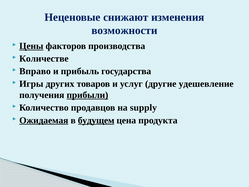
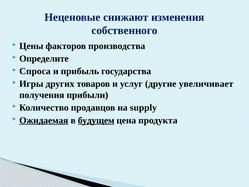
возможности: возможности -> собственного
Цены underline: present -> none
Количестве: Количестве -> Определите
Вправо: Вправо -> Спроса
удешевление: удешевление -> увеличивает
прибыли underline: present -> none
